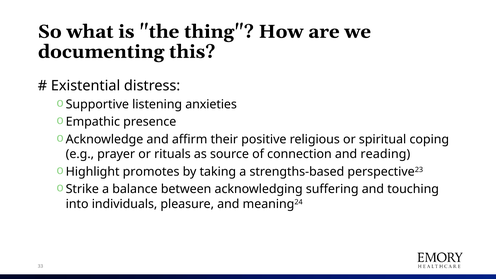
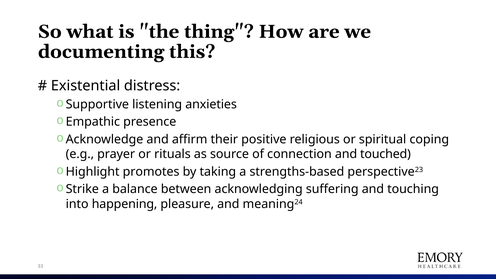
reading: reading -> touched
individuals: individuals -> happening
